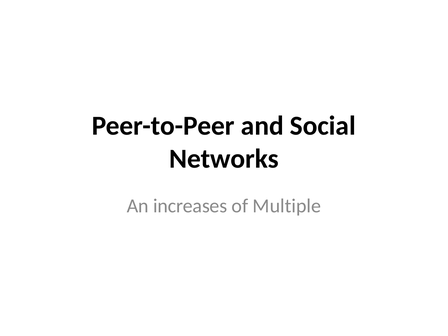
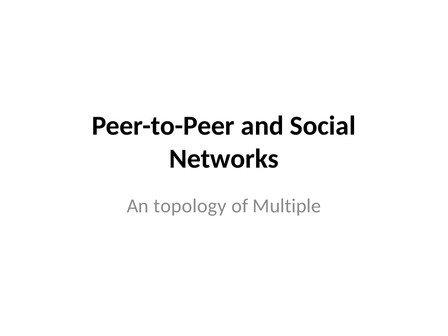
increases: increases -> topology
